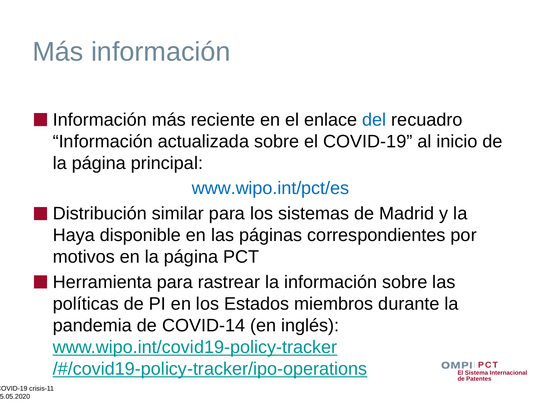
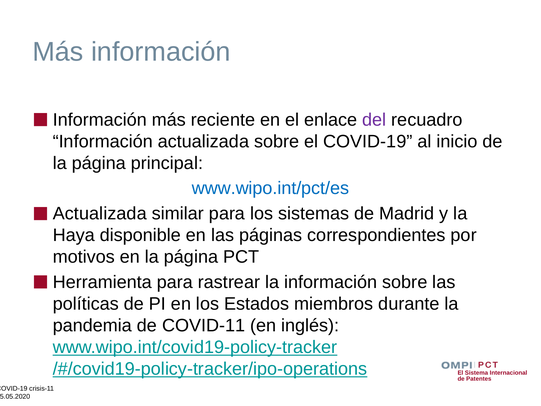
del colour: blue -> purple
Distribución at (100, 213): Distribución -> Actualizada
COVID-14: COVID-14 -> COVID-11
